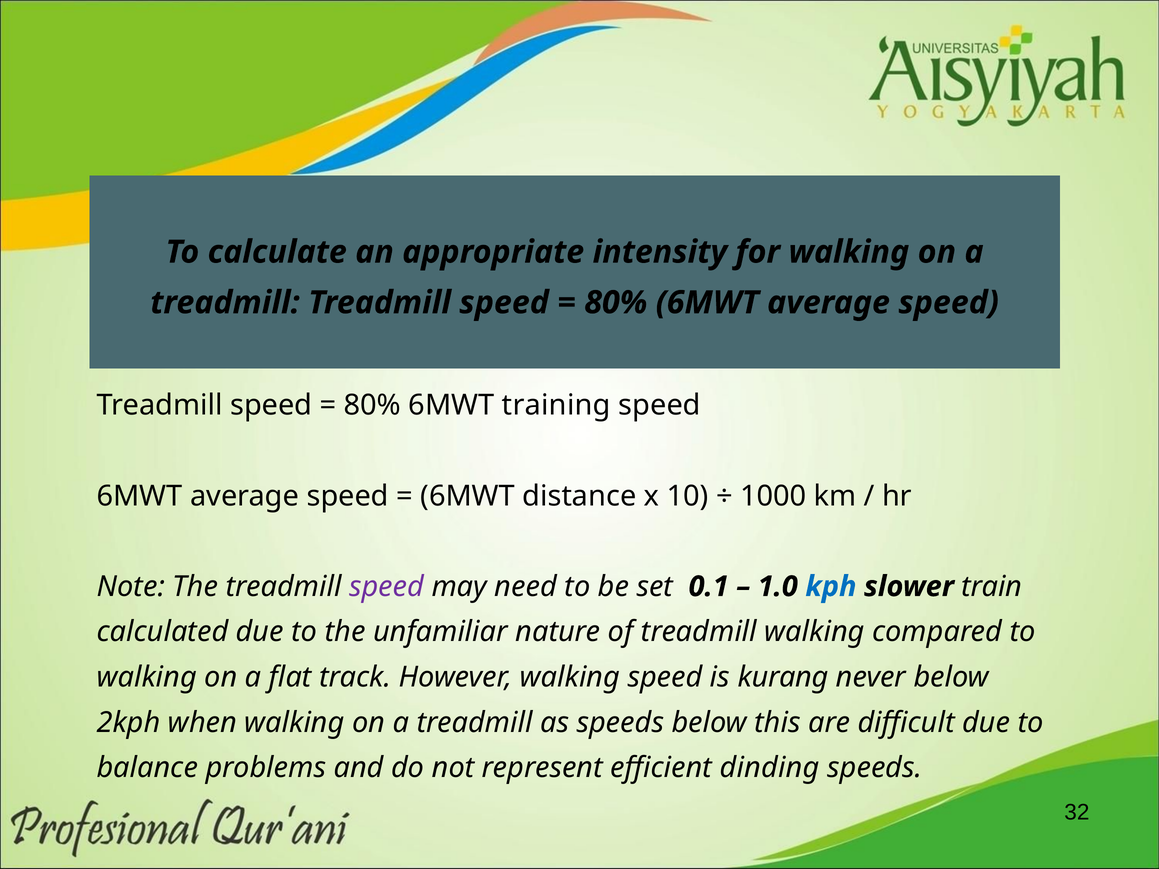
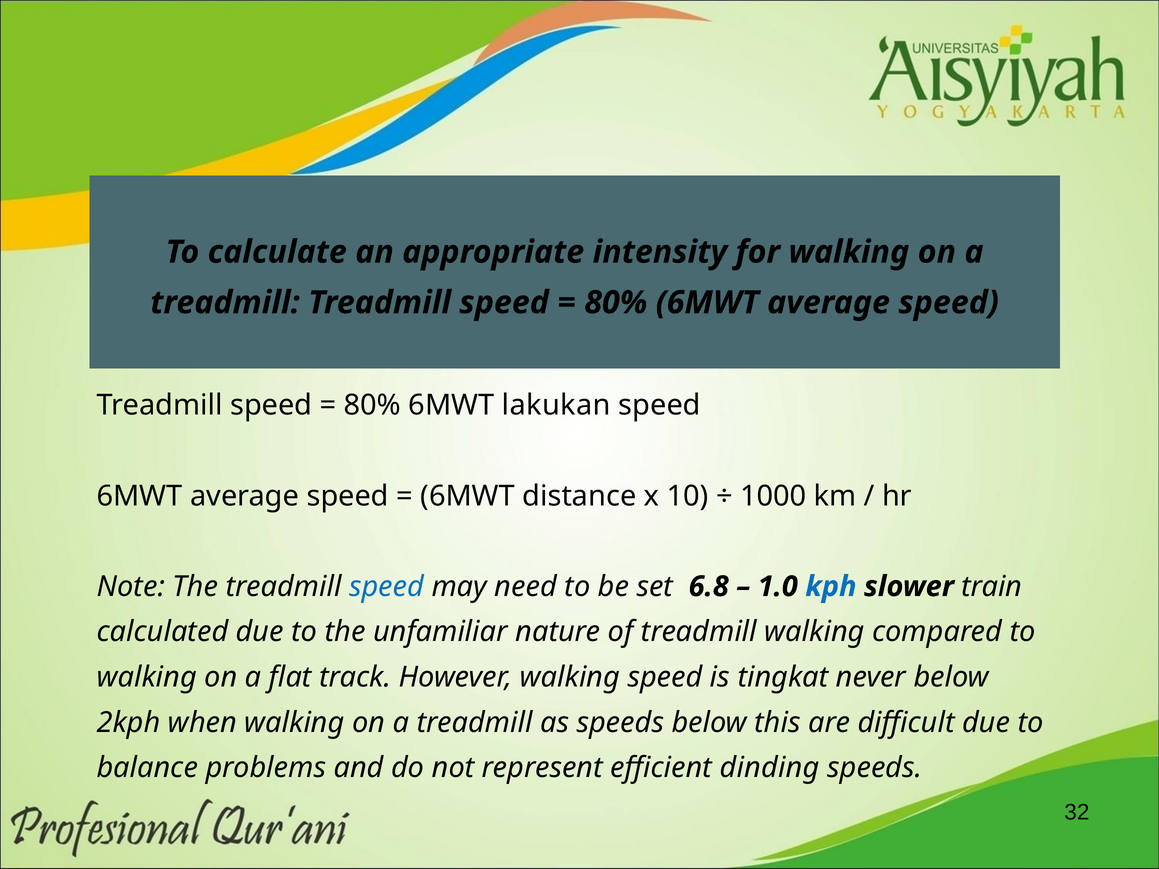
training: training -> lakukan
speed at (387, 587) colour: purple -> blue
0.1: 0.1 -> 6.8
kurang: kurang -> tingkat
